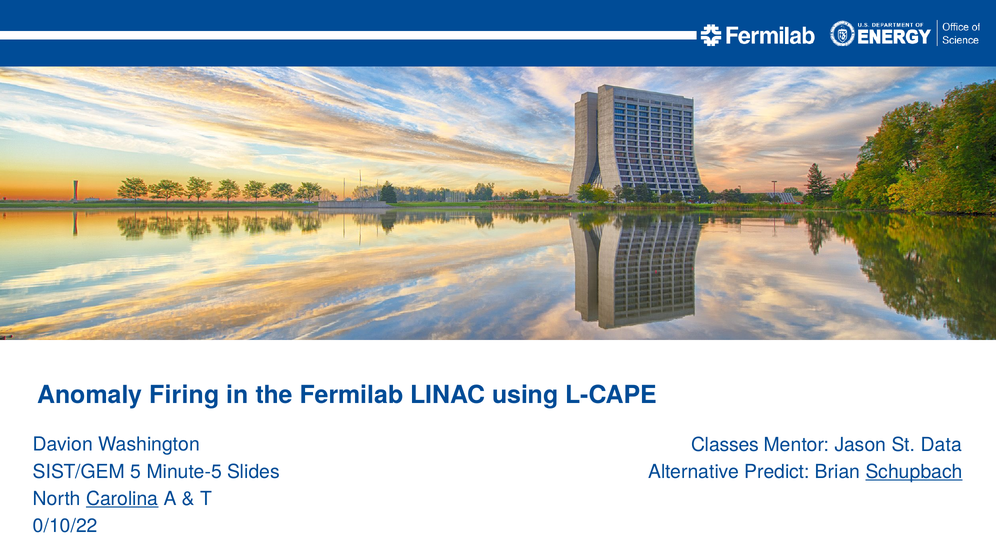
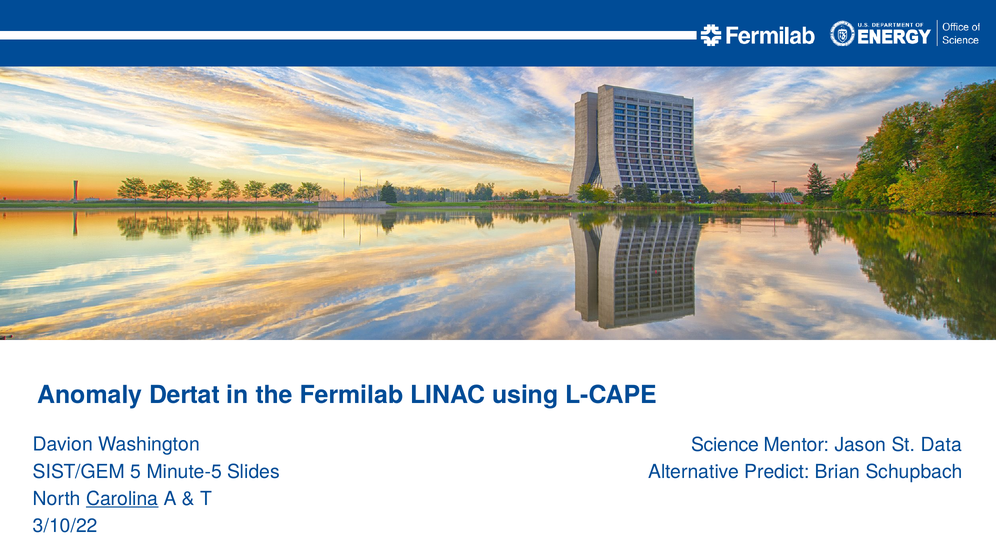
Firing: Firing -> Dertat
Classes: Classes -> Science
Schupbach underline: present -> none
0/10/22: 0/10/22 -> 3/10/22
